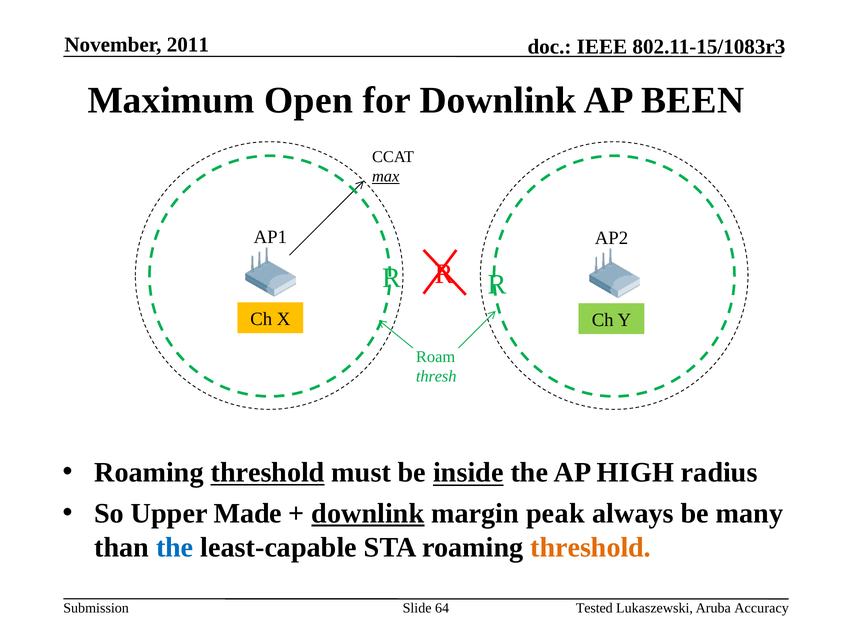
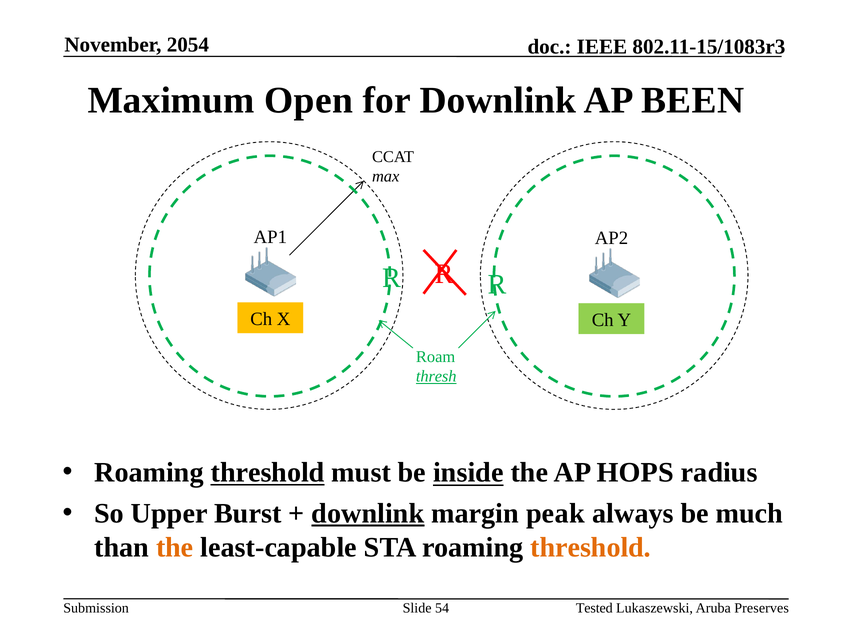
2011: 2011 -> 2054
max underline: present -> none
thresh underline: none -> present
HIGH: HIGH -> HOPS
Made: Made -> Burst
many: many -> much
the at (175, 547) colour: blue -> orange
64: 64 -> 54
Accuracy: Accuracy -> Preserves
